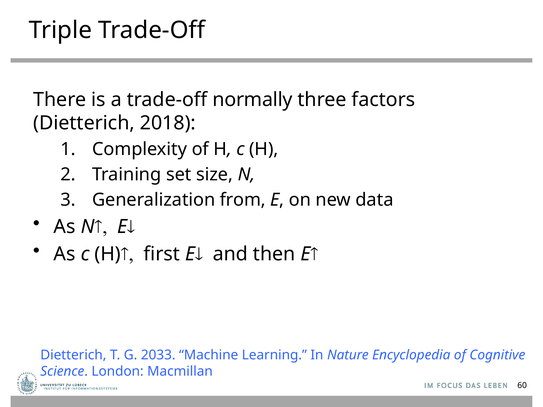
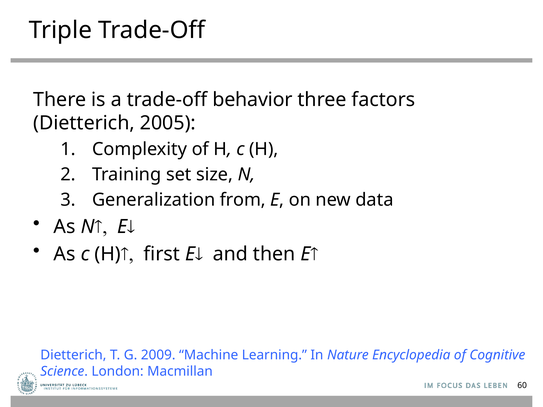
normally: normally -> behavior
2018: 2018 -> 2005
2033: 2033 -> 2009
